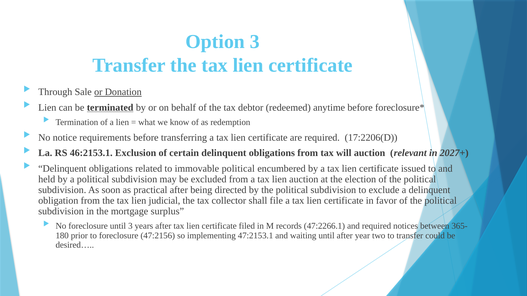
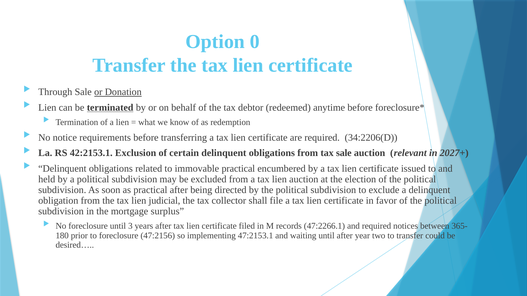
Option 3: 3 -> 0
17:2206(D: 17:2206(D -> 34:2206(D
46:2153.1: 46:2153.1 -> 42:2153.1
tax will: will -> sale
immovable political: political -> practical
